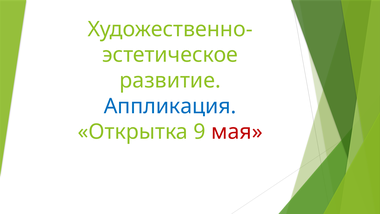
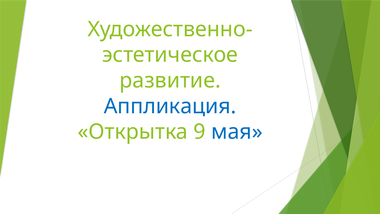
мая colour: red -> blue
